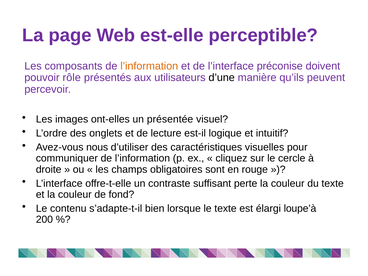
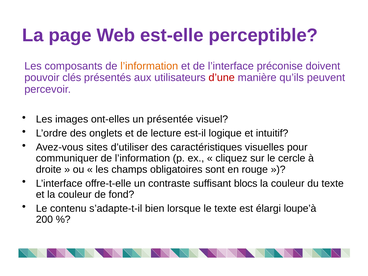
rôle: rôle -> clés
d’une colour: black -> red
nous: nous -> sites
perte: perte -> blocs
